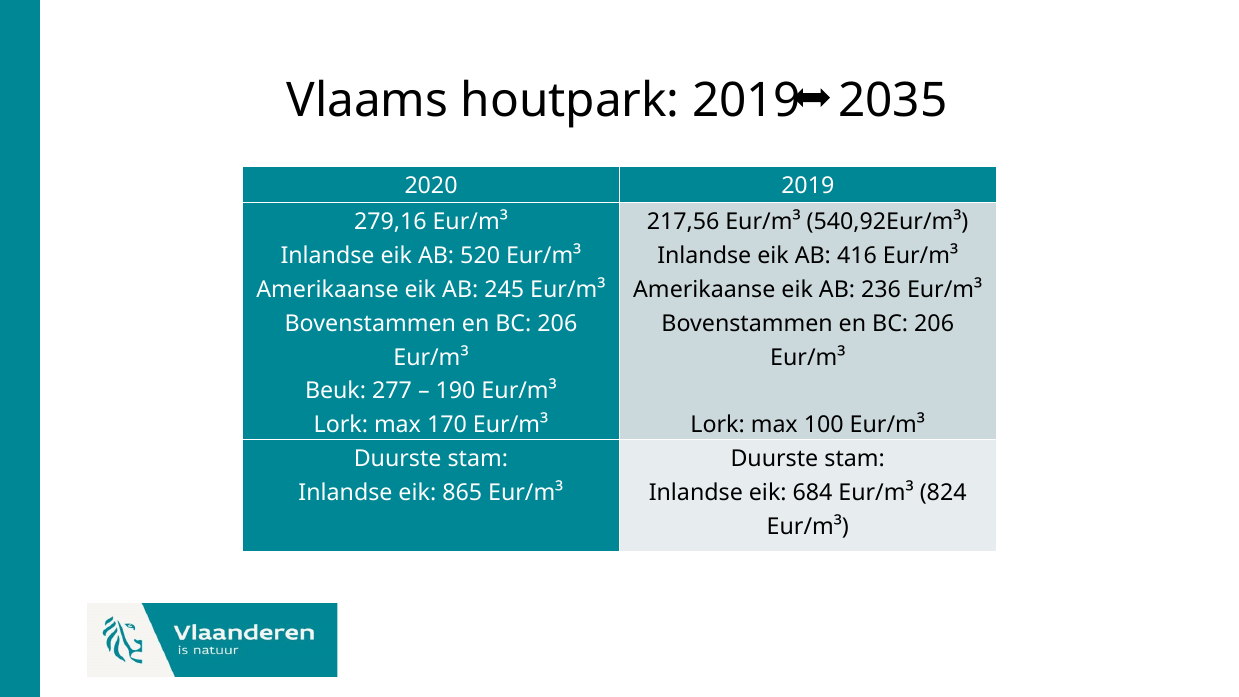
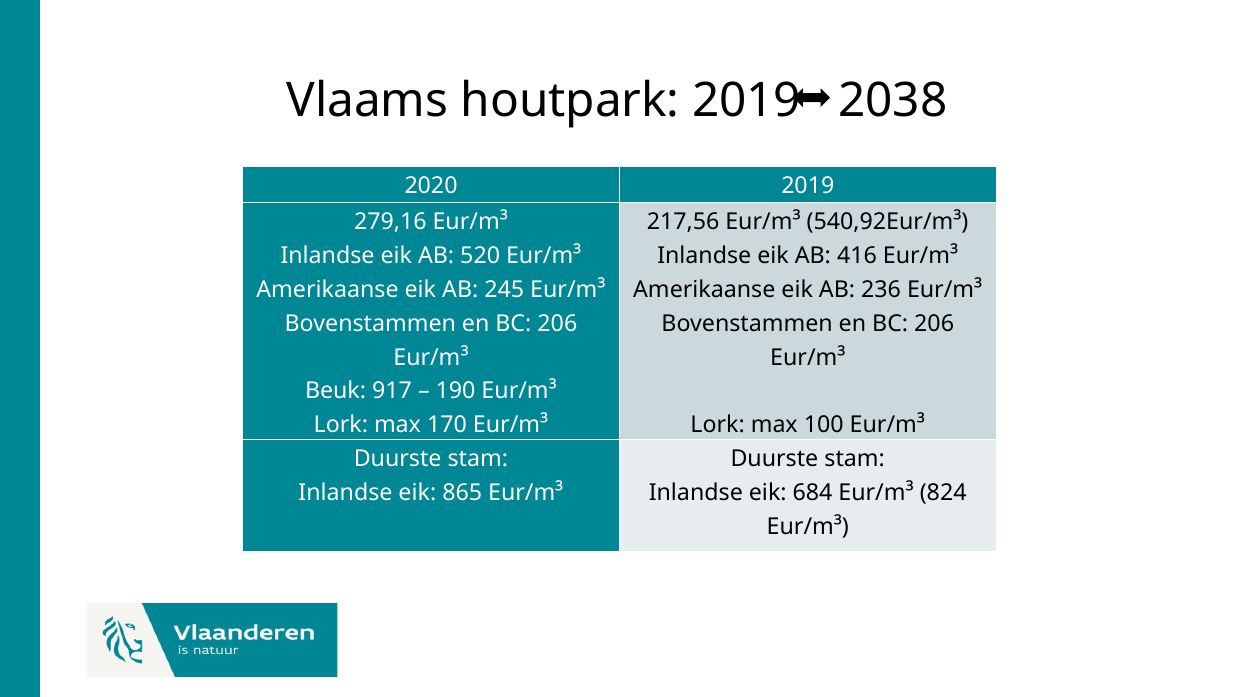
2035: 2035 -> 2038
277: 277 -> 917
